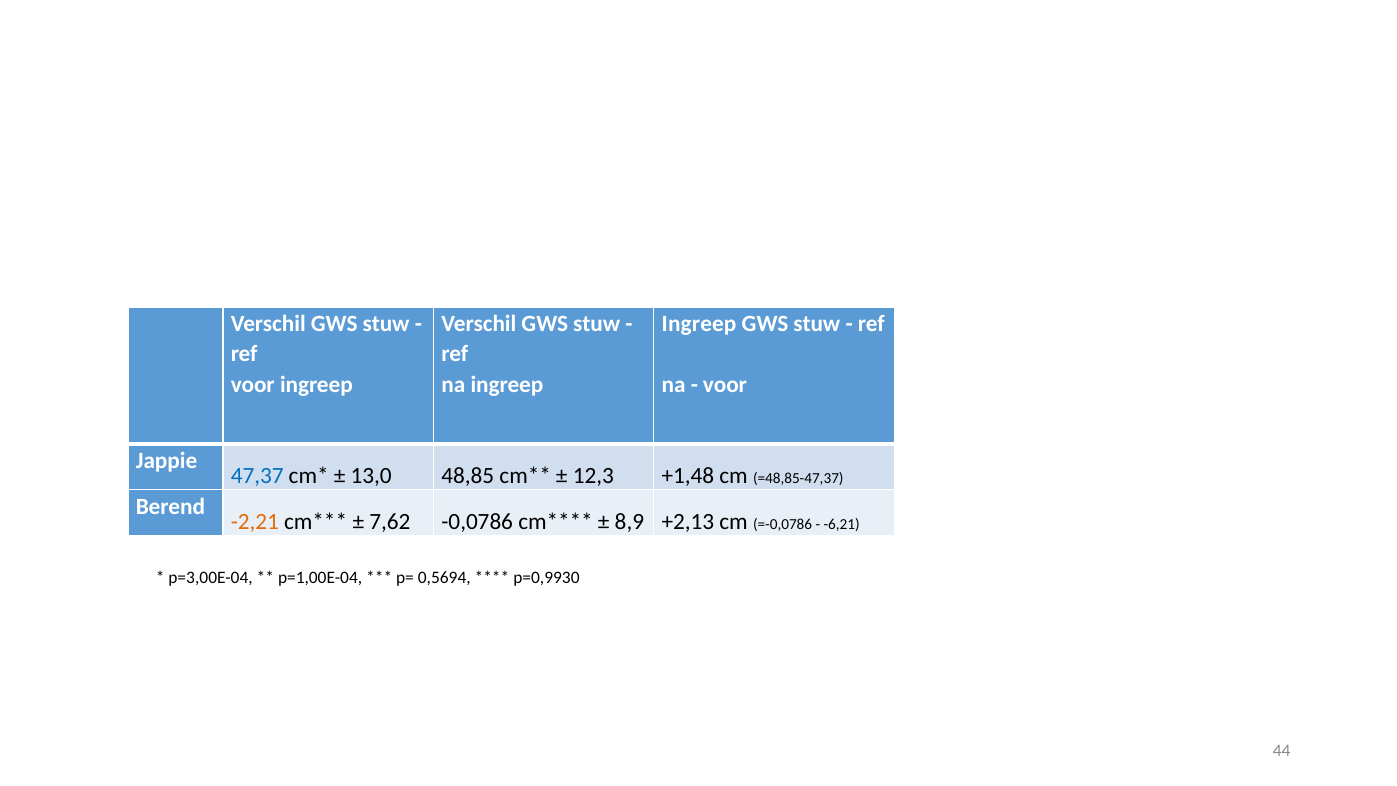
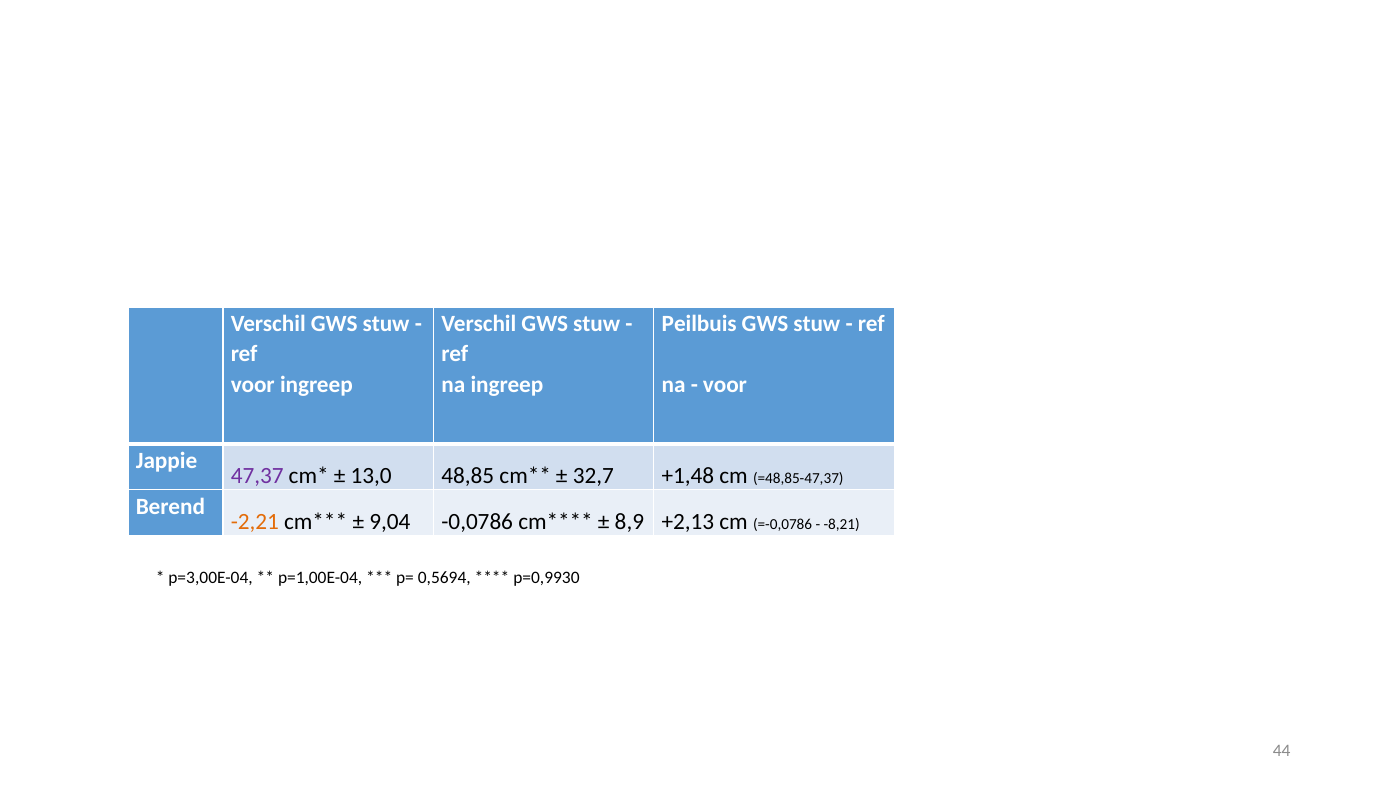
Ingreep at (699, 323): Ingreep -> Peilbuis
47,37 colour: blue -> purple
12,3: 12,3 -> 32,7
7,62: 7,62 -> 9,04
-6,21: -6,21 -> -8,21
